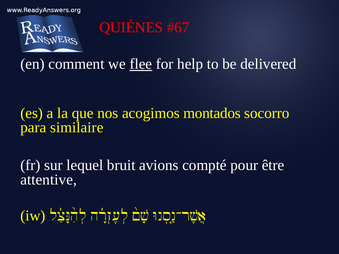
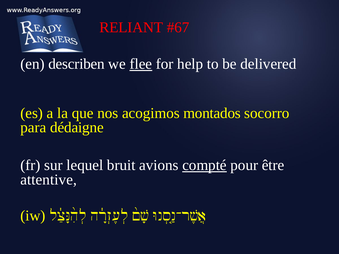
QUIÉNES: QUIÉNES -> RELIANT
comment: comment -> describen
similaire: similaire -> dédaigne
compté underline: none -> present
